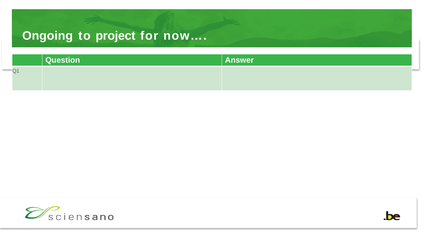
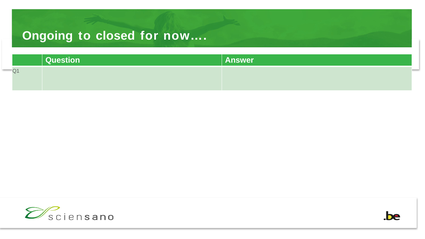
project: project -> closed
